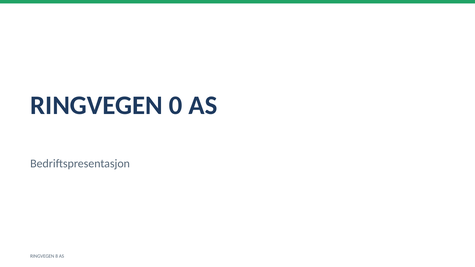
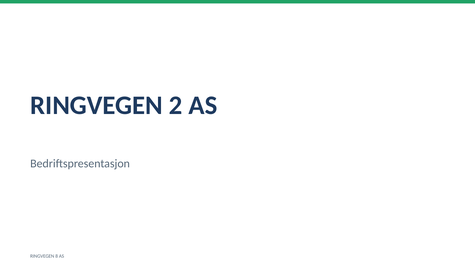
0: 0 -> 2
